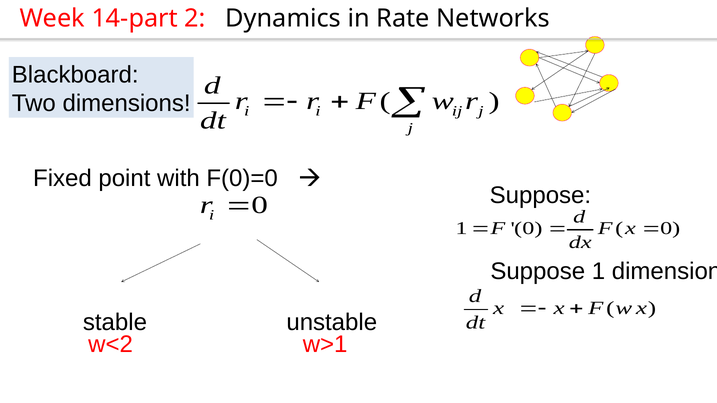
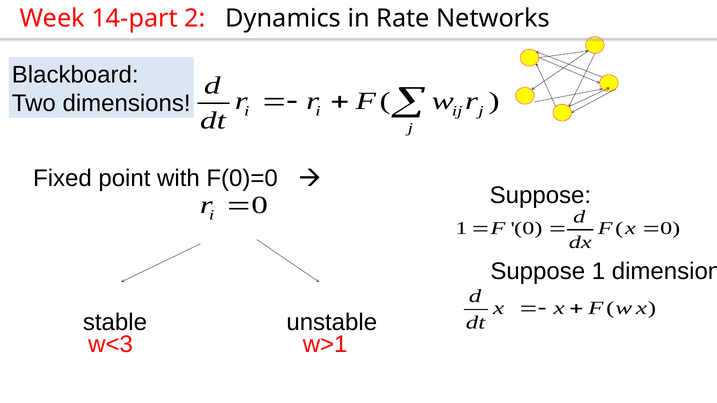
w<2: w<2 -> w<3
